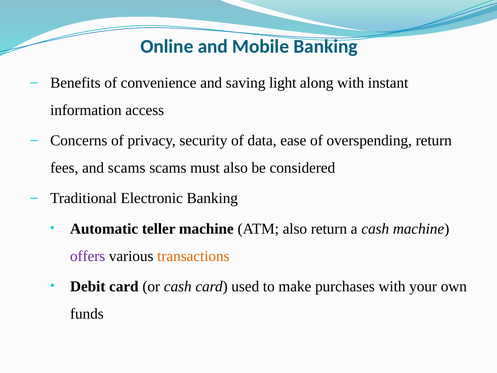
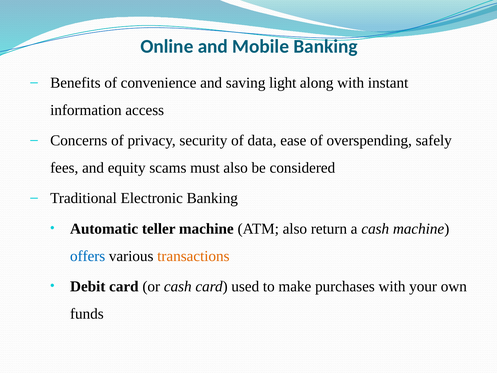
overspending return: return -> safely
and scams: scams -> equity
offers colour: purple -> blue
